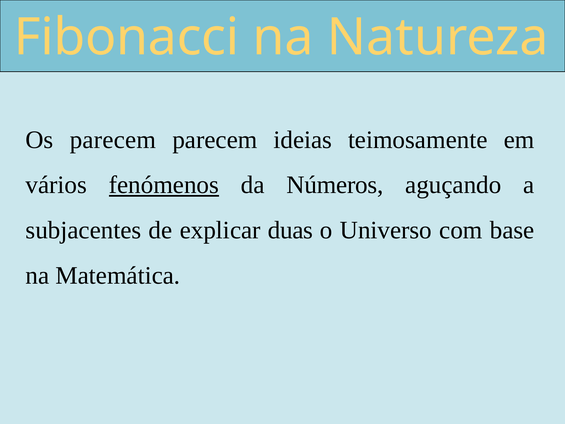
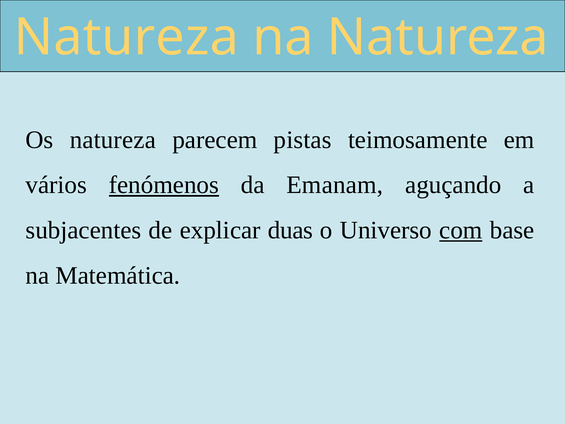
Fibonacci at (127, 37): Fibonacci -> Natureza
Os parecem: parecem -> natureza
ideias: ideias -> pistas
Números: Números -> Emanam
com underline: none -> present
